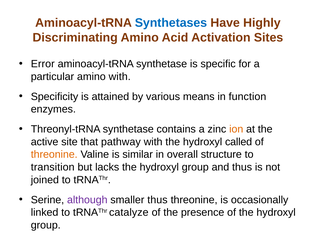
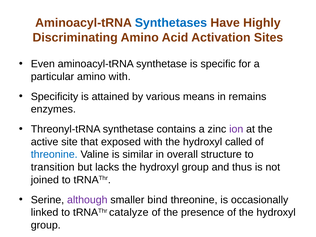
Error: Error -> Even
function: function -> remains
ion colour: orange -> purple
pathway: pathway -> exposed
threonine at (54, 155) colour: orange -> blue
smaller thus: thus -> bind
